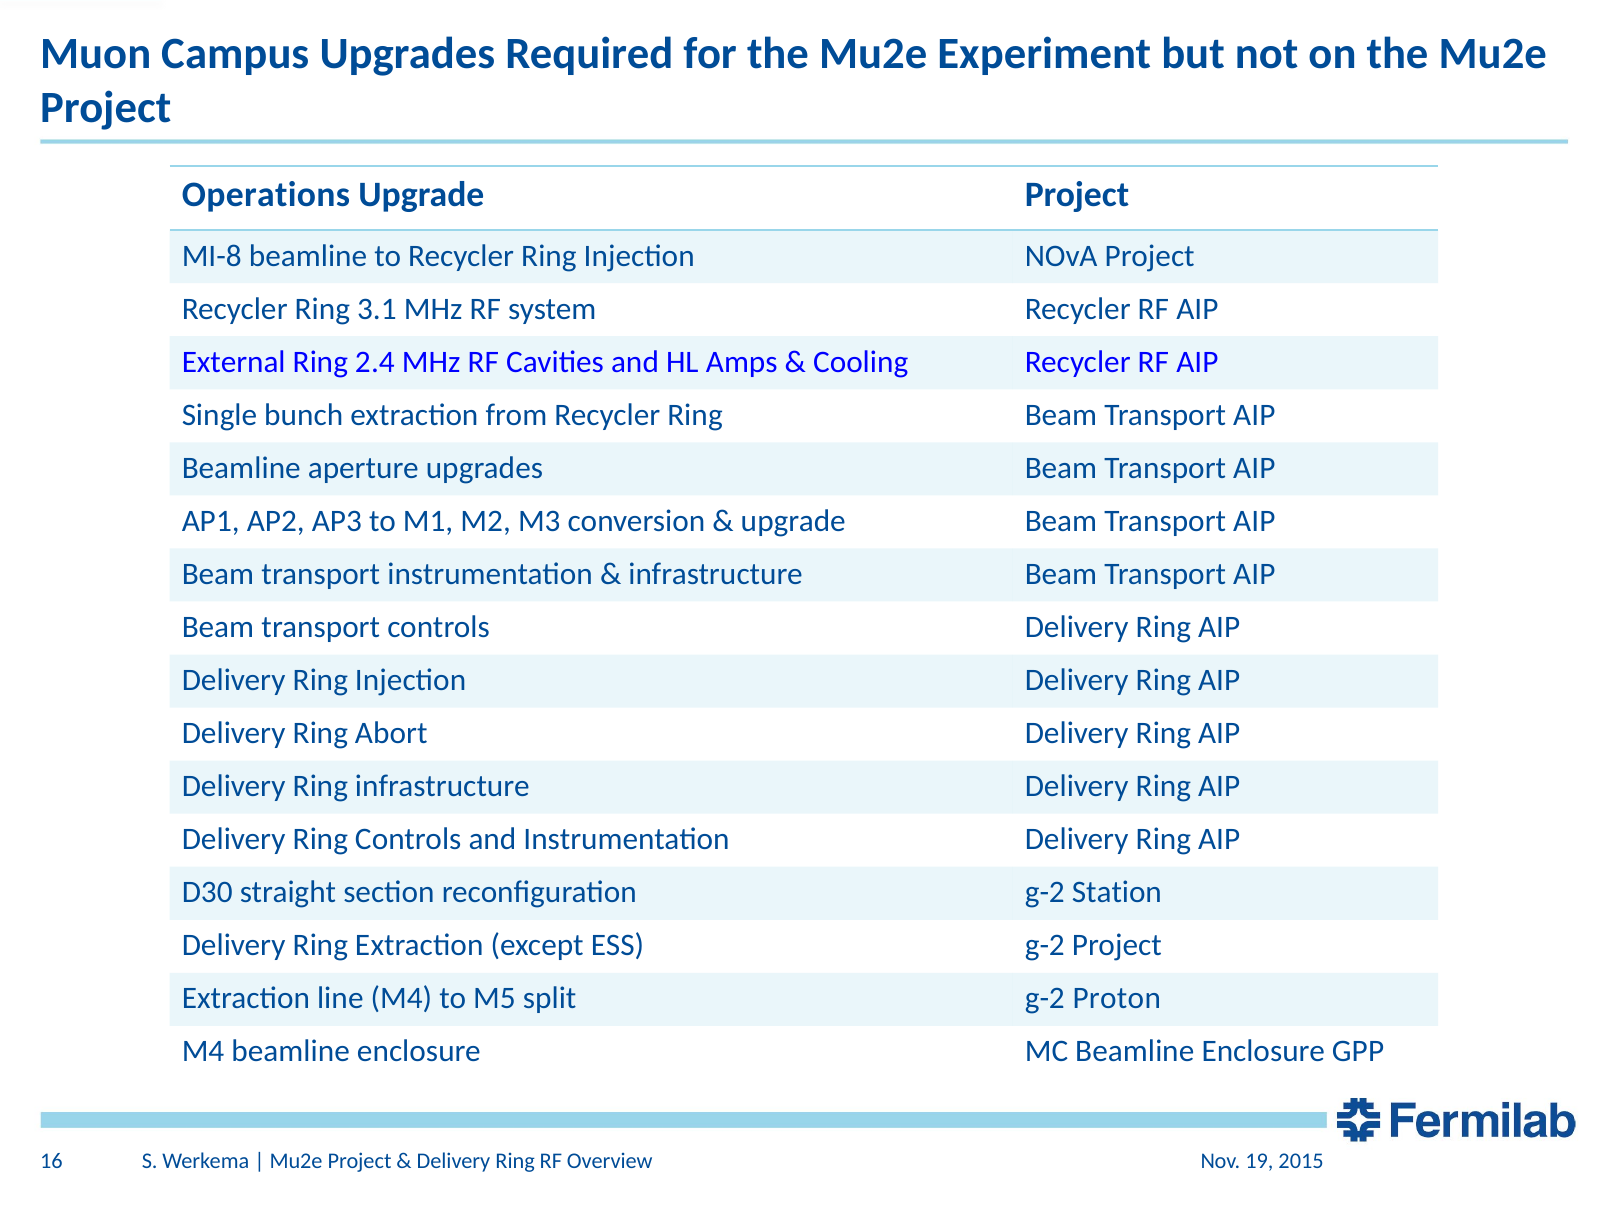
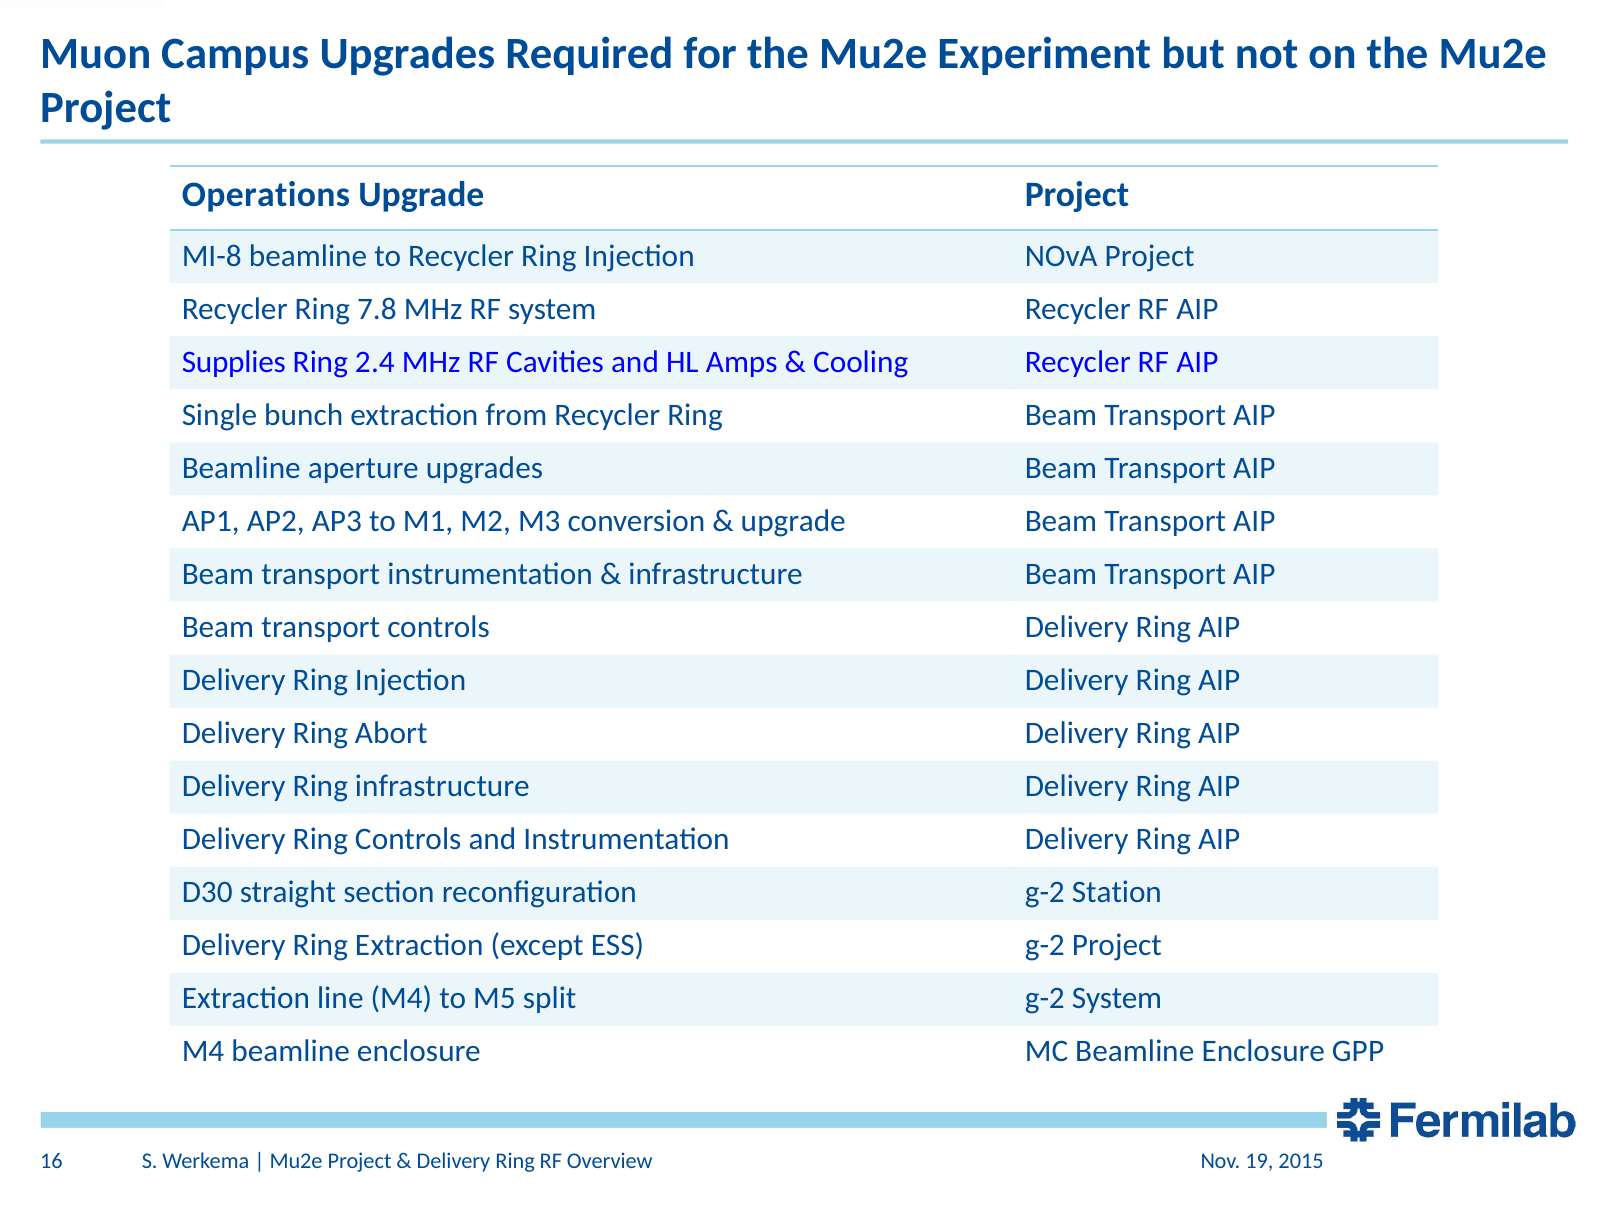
3.1: 3.1 -> 7.8
External: External -> Supplies
g-2 Proton: Proton -> System
